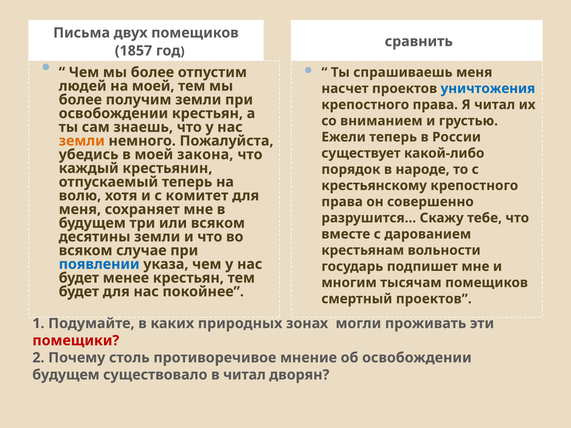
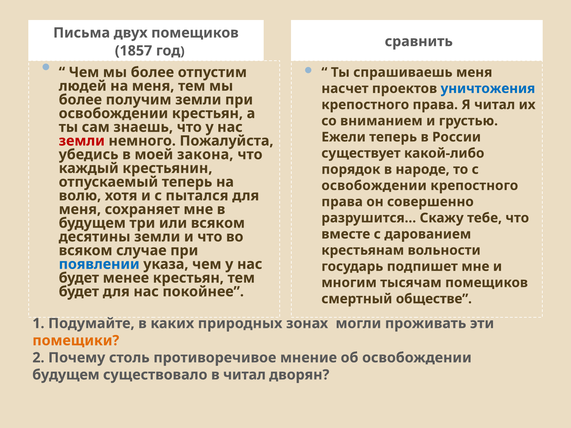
на моей: моей -> меня
земли at (82, 141) colour: orange -> red
крестьянскому at (374, 186): крестьянскому -> освобождении
комитет: комитет -> пытался
смертный проектов: проектов -> обществе
помещики colour: red -> orange
